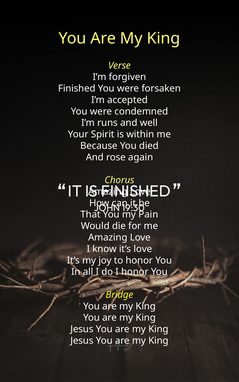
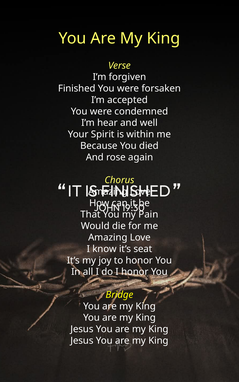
runs: runs -> hear
it’s love: love -> seat
